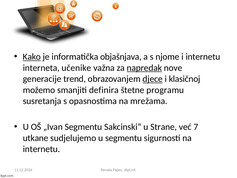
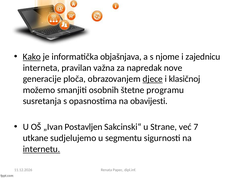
i internetu: internetu -> zajednicu
učenike: učenike -> pravilan
napredak underline: present -> none
trend: trend -> ploča
definira: definira -> osobnih
mrežama: mrežama -> obavijesti
„Ivan Segmentu: Segmentu -> Postavljen
internetu at (42, 149) underline: none -> present
